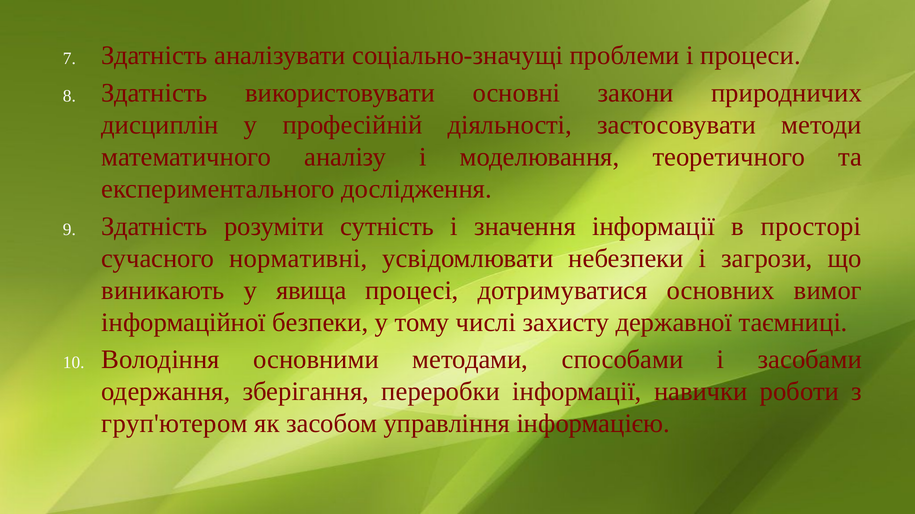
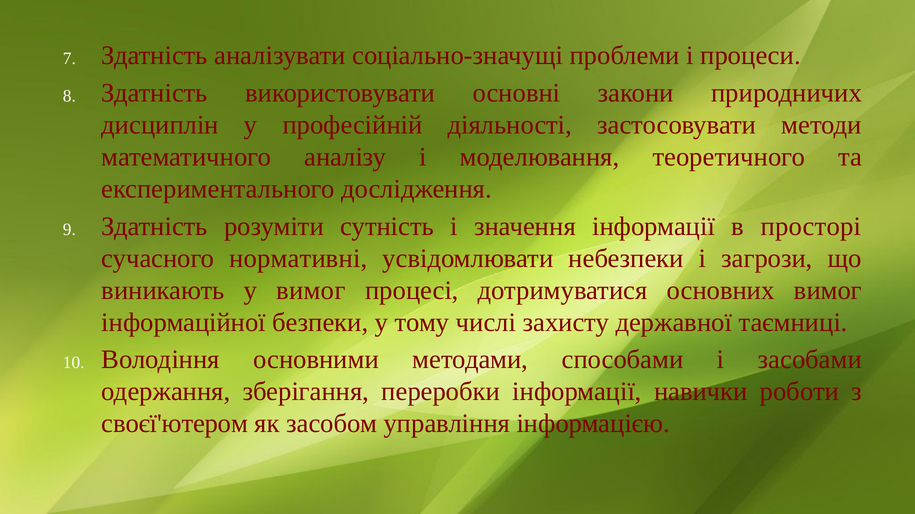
у явища: явища -> вимог
груп'ютером: груп'ютером -> своєї'ютером
